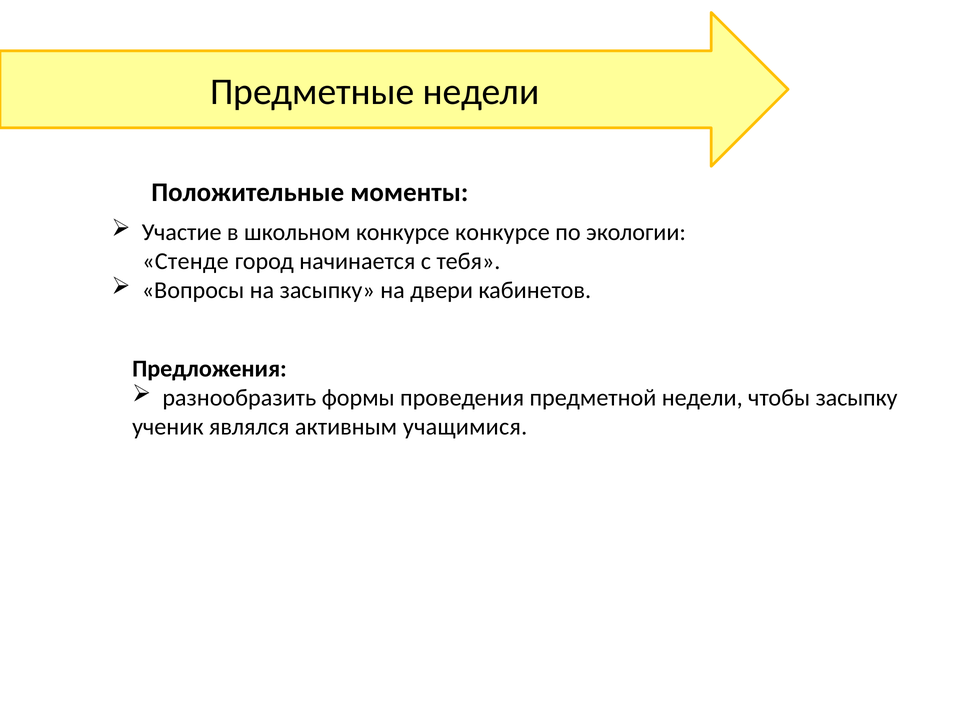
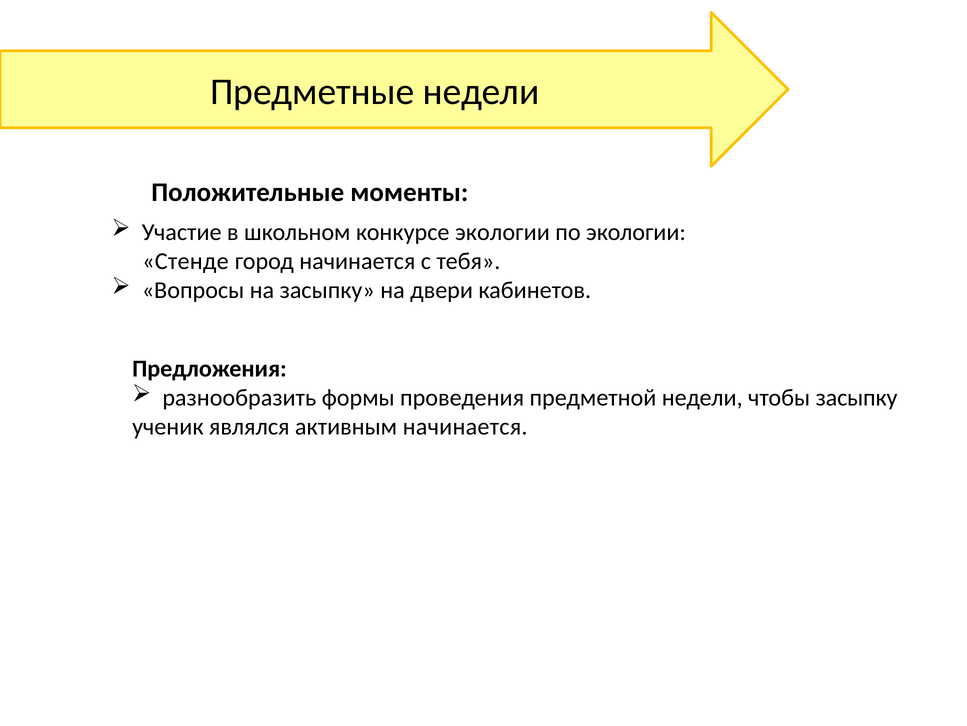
конкурсе конкурсе: конкурсе -> экологии
активным учащимися: учащимися -> начинается
